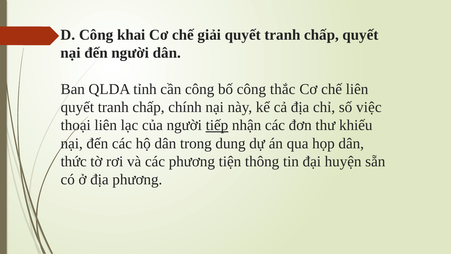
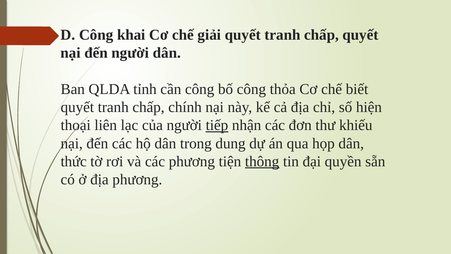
thắc: thắc -> thỏa
chế liên: liên -> biết
việc: việc -> hiện
thông underline: none -> present
huyện: huyện -> quyền
